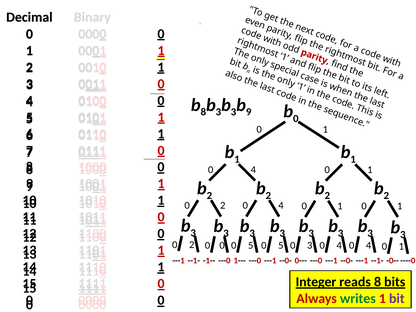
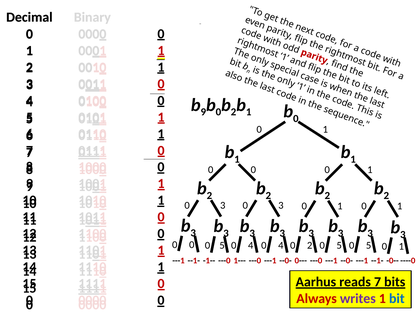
8 at (203, 112): 8 -> 9
3 at (218, 112): 3 -> 0
3 at (234, 112): 3 -> 2
9 at (249, 112): 9 -> 1
4 at (253, 170): 4 -> 0
2 at (223, 205): 2 -> 3
4 at (281, 205): 4 -> 3
2 at (192, 245): 2 -> 0
0 at (222, 245): 0 -> 5
5 at (251, 245): 5 -> 4
5 at (281, 245): 5 -> 4
0 3: 3 -> 2
4 at (339, 245): 4 -> 5
4 at (369, 245): 4 -> 5
Integer: Integer -> Aarhus
reads 8: 8 -> 7
writes colour: green -> purple
bit colour: purple -> blue
